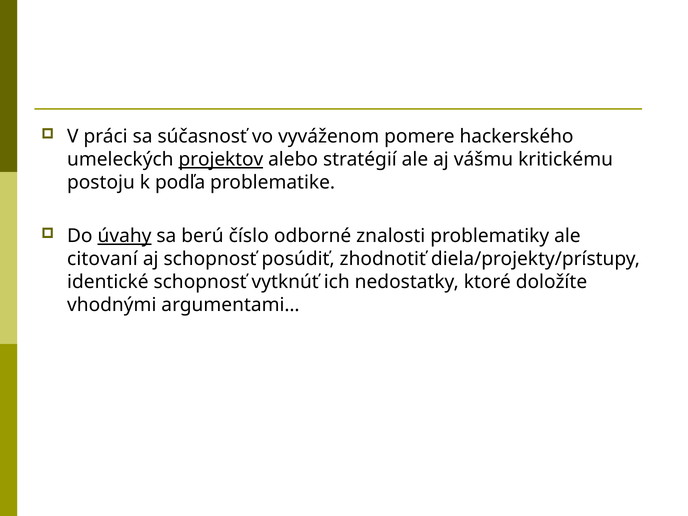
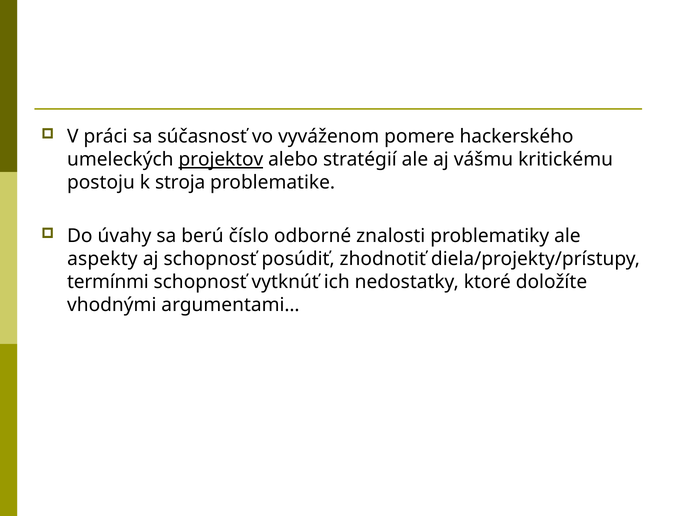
podľa: podľa -> stroja
úvahy underline: present -> none
citovaní: citovaní -> aspekty
identické: identické -> termínmi
